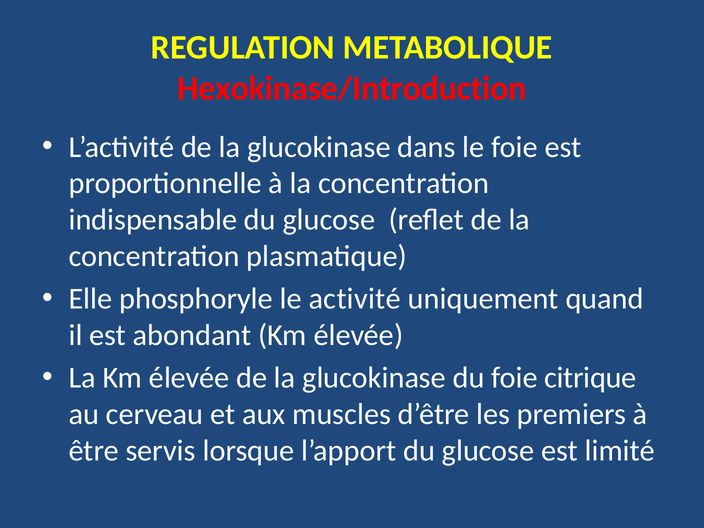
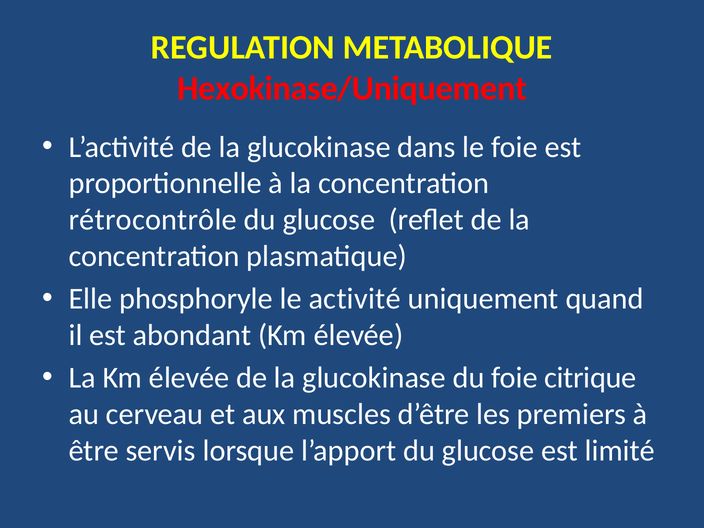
Hexokinase/Introduction: Hexokinase/Introduction -> Hexokinase/Uniquement
indispensable: indispensable -> rétrocontrôle
